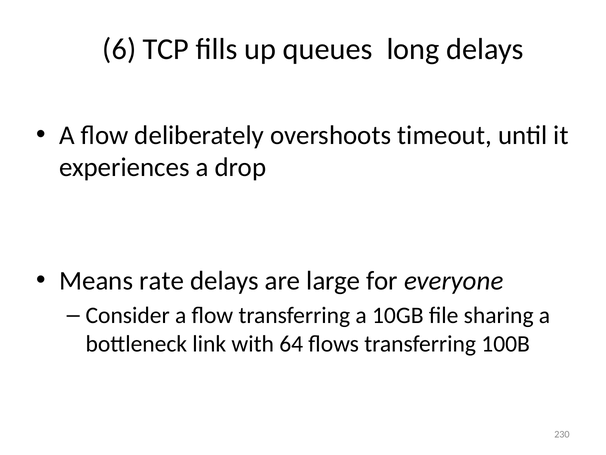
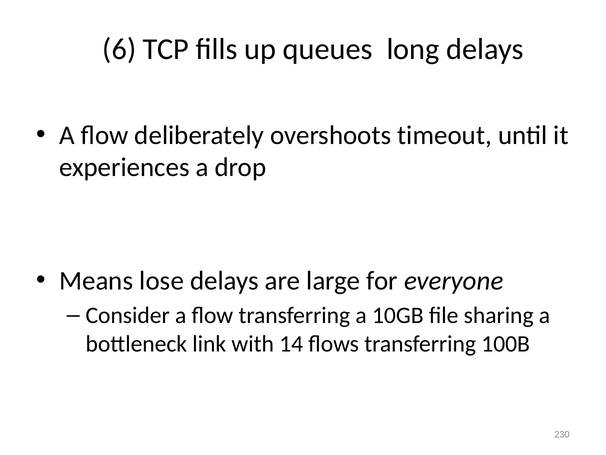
rate: rate -> lose
64: 64 -> 14
